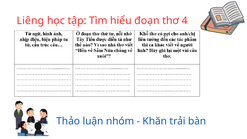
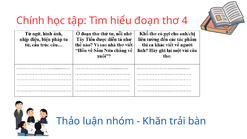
Liêng: Liêng -> Chính
